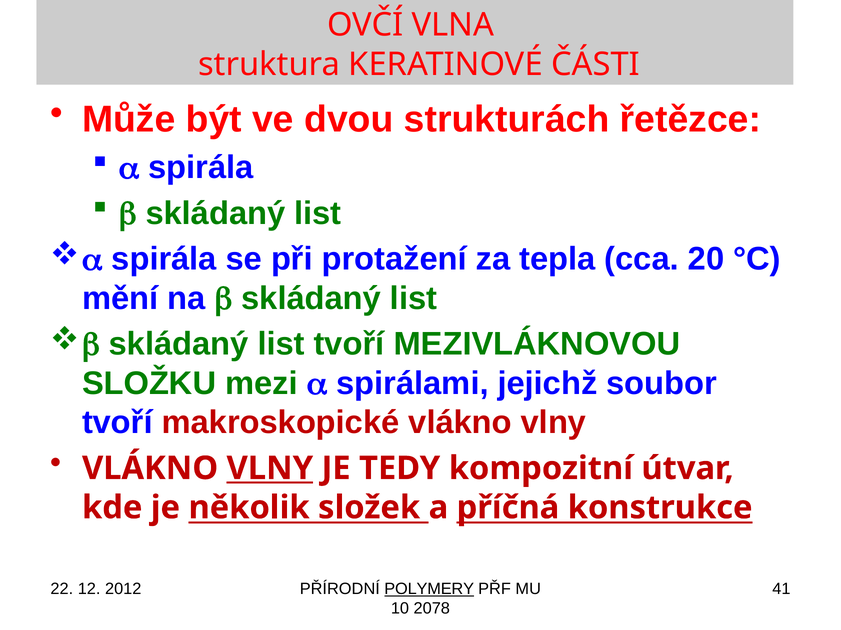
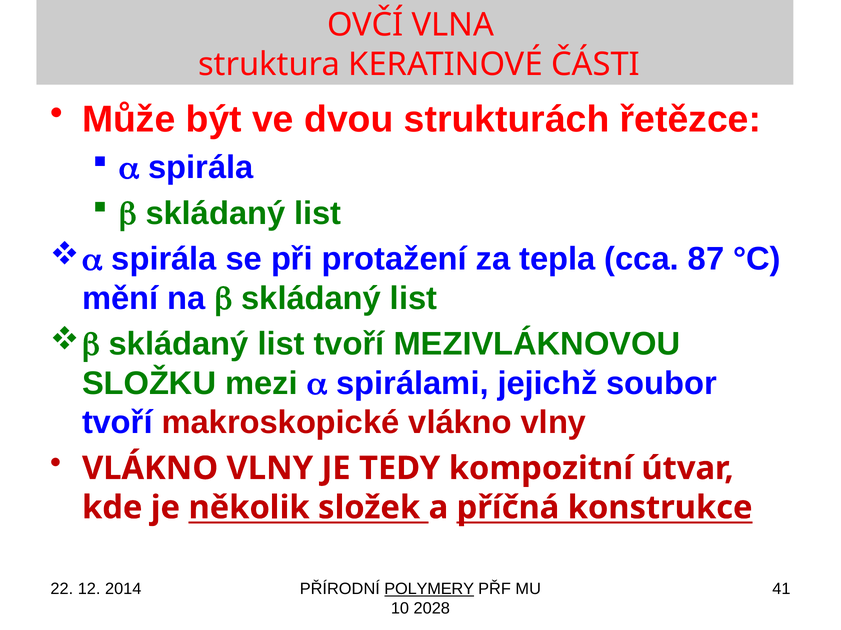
20: 20 -> 87
VLNY at (270, 469) underline: present -> none
2012: 2012 -> 2014
2078: 2078 -> 2028
